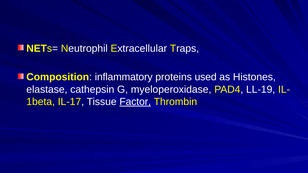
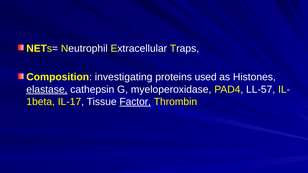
inflammatory: inflammatory -> investigating
elastase underline: none -> present
LL-19: LL-19 -> LL-57
